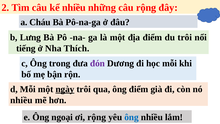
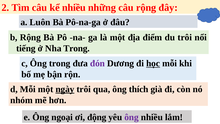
Cháu: Cháu -> Luôn
b Lưng: Lưng -> Rộng
Nha Thích: Thích -> Trong
học underline: none -> present
ông điểm: điểm -> thích
nhiều at (21, 100): nhiều -> nhóm
ơi rộng: rộng -> động
ông at (132, 117) colour: blue -> purple
